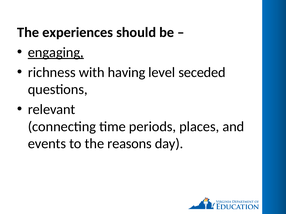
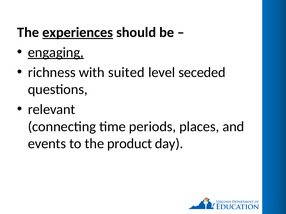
experiences underline: none -> present
having: having -> suited
reasons: reasons -> product
